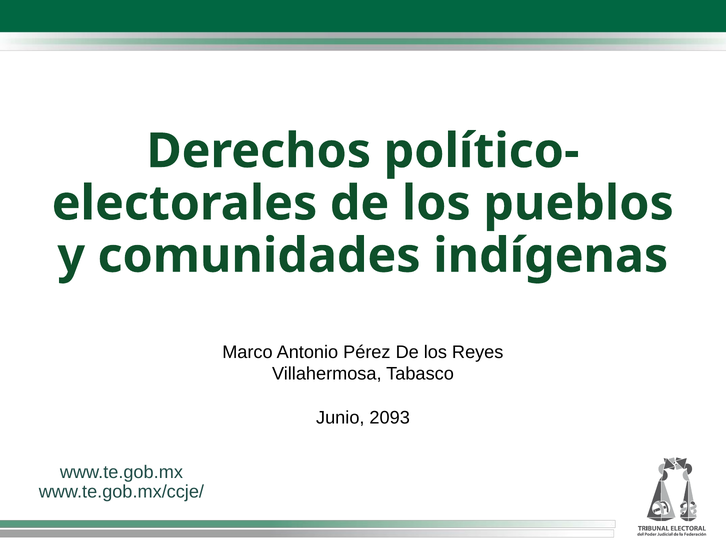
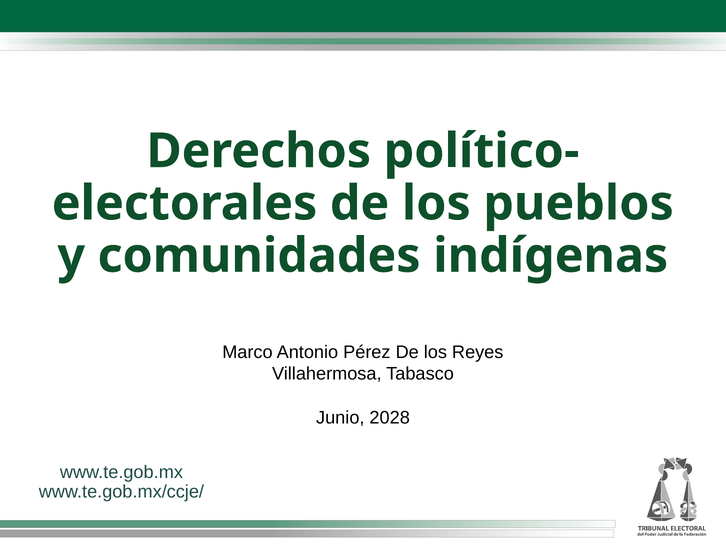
2093: 2093 -> 2028
